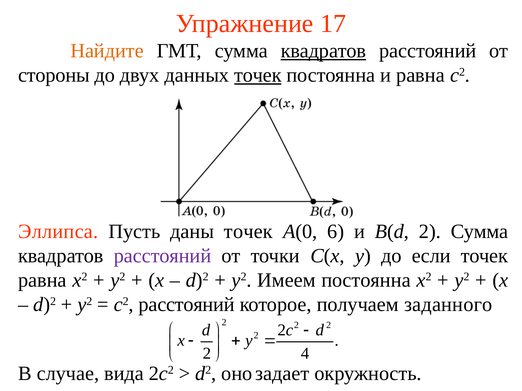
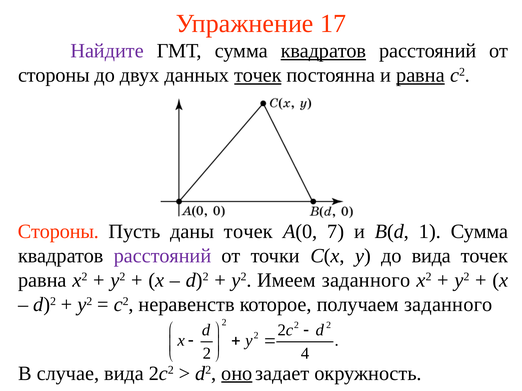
Найдите colour: orange -> purple
равна at (420, 75) underline: none -> present
Эллипса at (58, 232): Эллипса -> Стороны
6: 6 -> 7
B(d 2: 2 -> 1
до если: если -> вида
Имеем постоянна: постоянна -> заданного
с2 расстояний: расстояний -> неравенств
оно underline: none -> present
